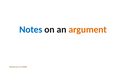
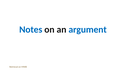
argument colour: orange -> blue
